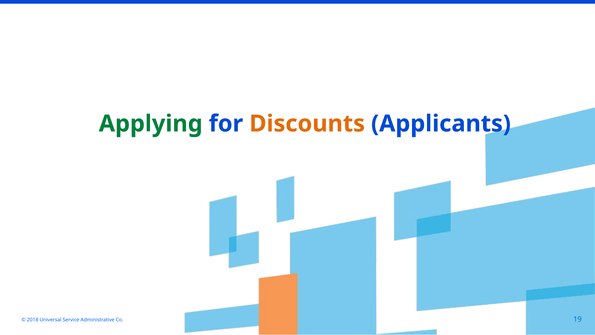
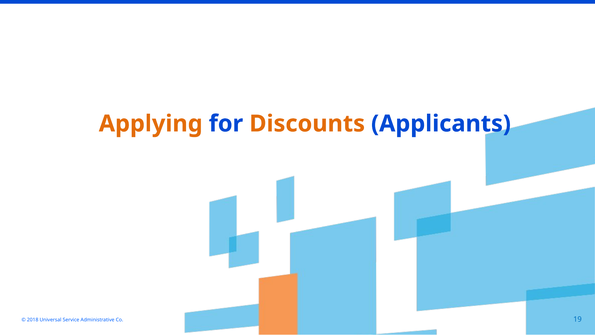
Applying colour: green -> orange
